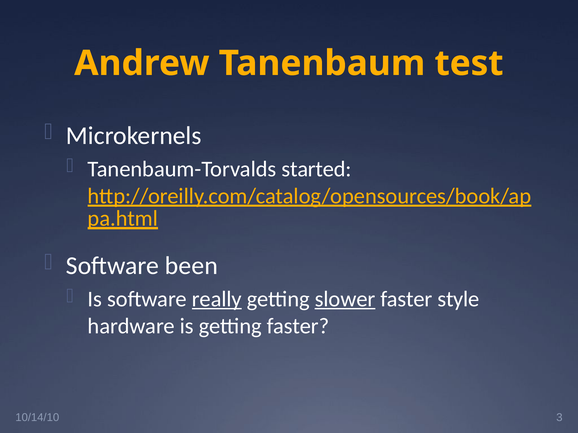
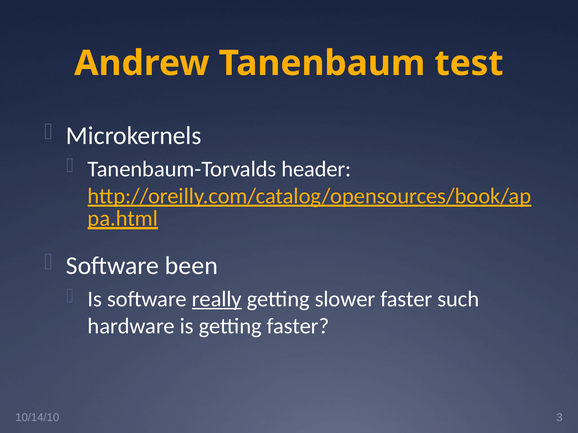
started: started -> header
slower underline: present -> none
style: style -> such
